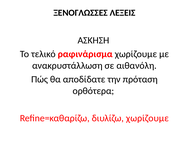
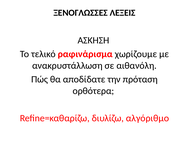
διυλίζω χωρίζουμε: χωρίζουμε -> αλγόριθμο
